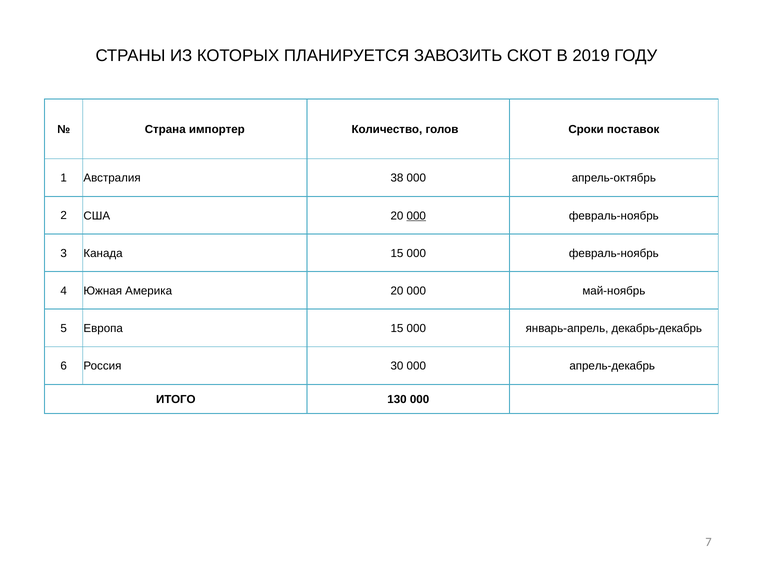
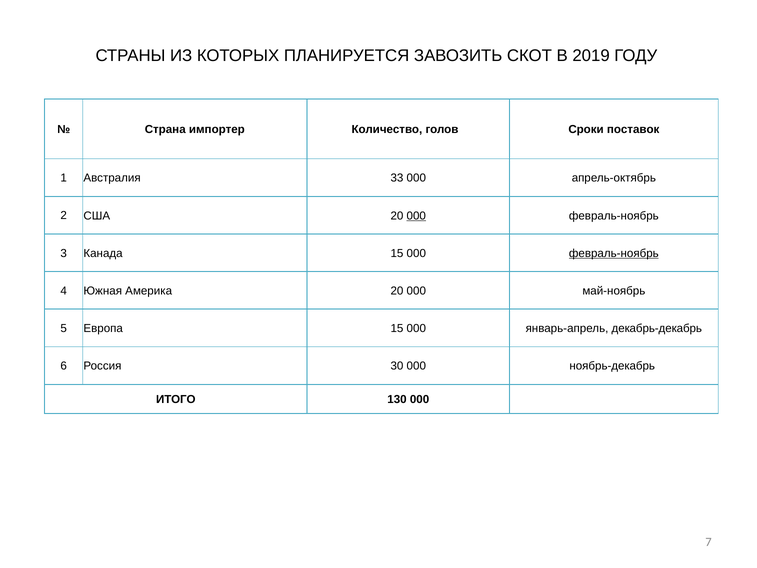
38: 38 -> 33
февраль-ноябрь at (614, 253) underline: none -> present
апрель-декабрь: апрель-декабрь -> ноябрь-декабрь
